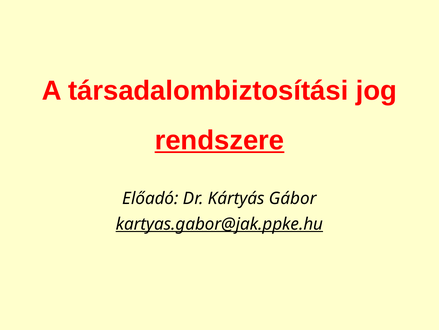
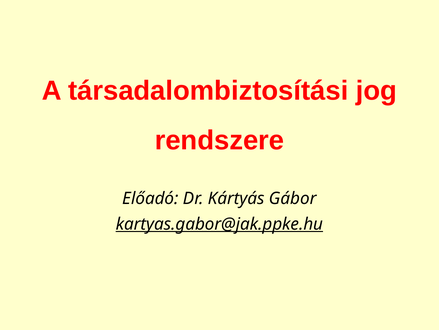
rendszere underline: present -> none
